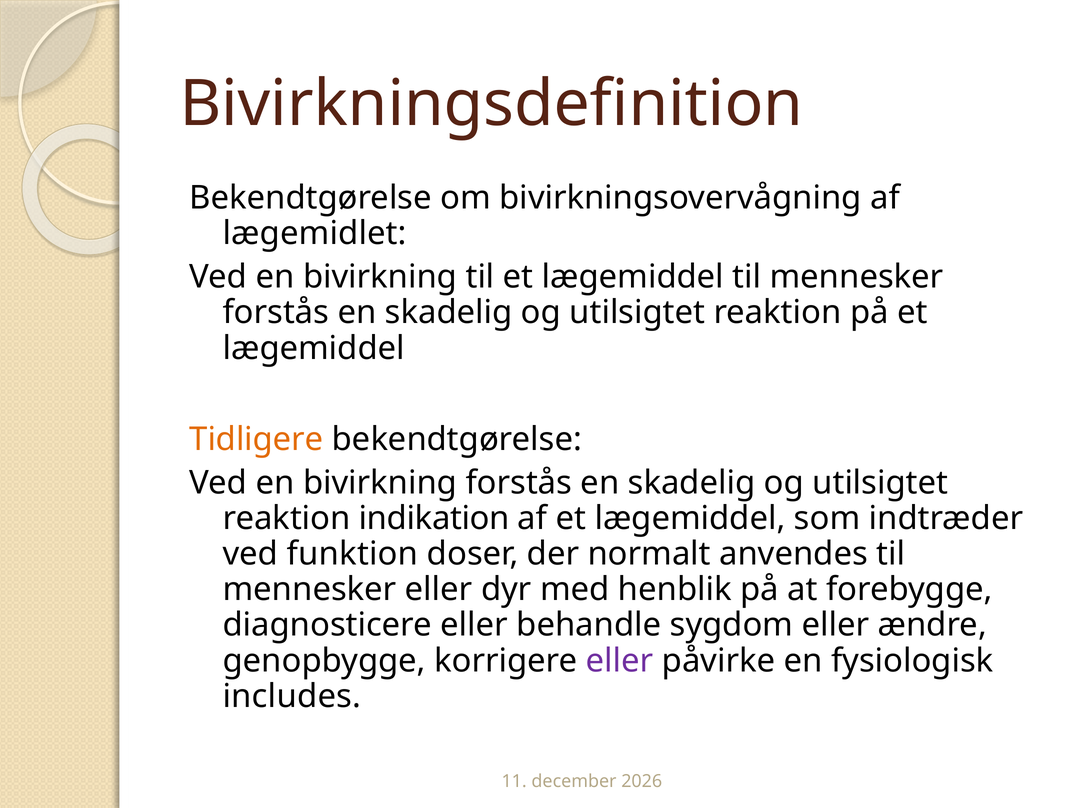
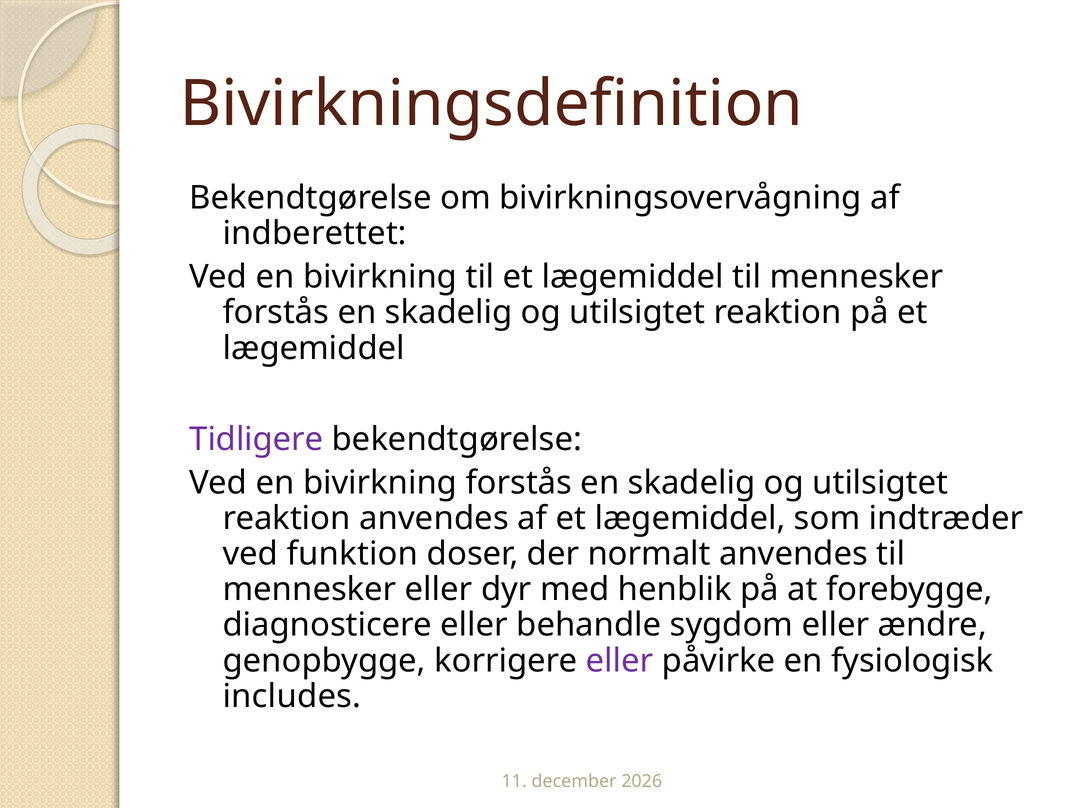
lægemidlet: lægemidlet -> indberettet
Tidligere colour: orange -> purple
reaktion indikation: indikation -> anvendes
